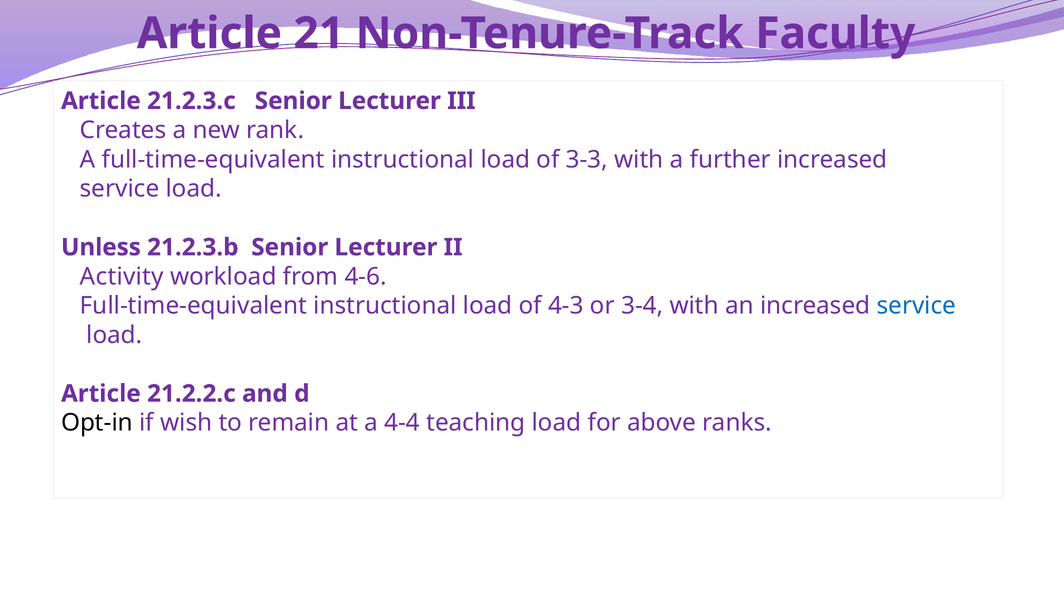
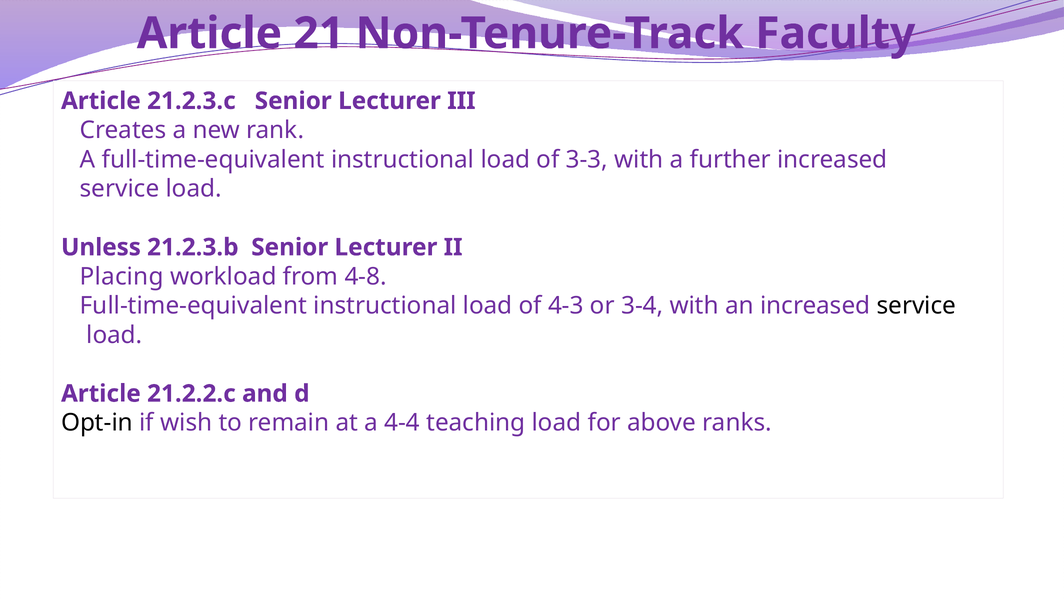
Activity: Activity -> Placing
4-6: 4-6 -> 4-8
service at (916, 306) colour: blue -> black
